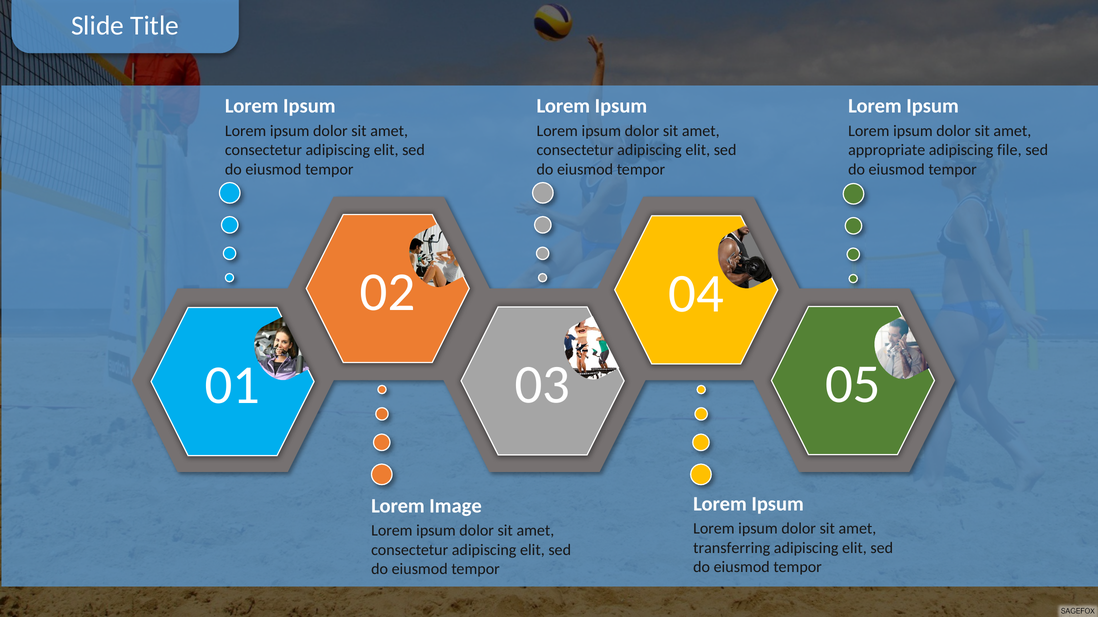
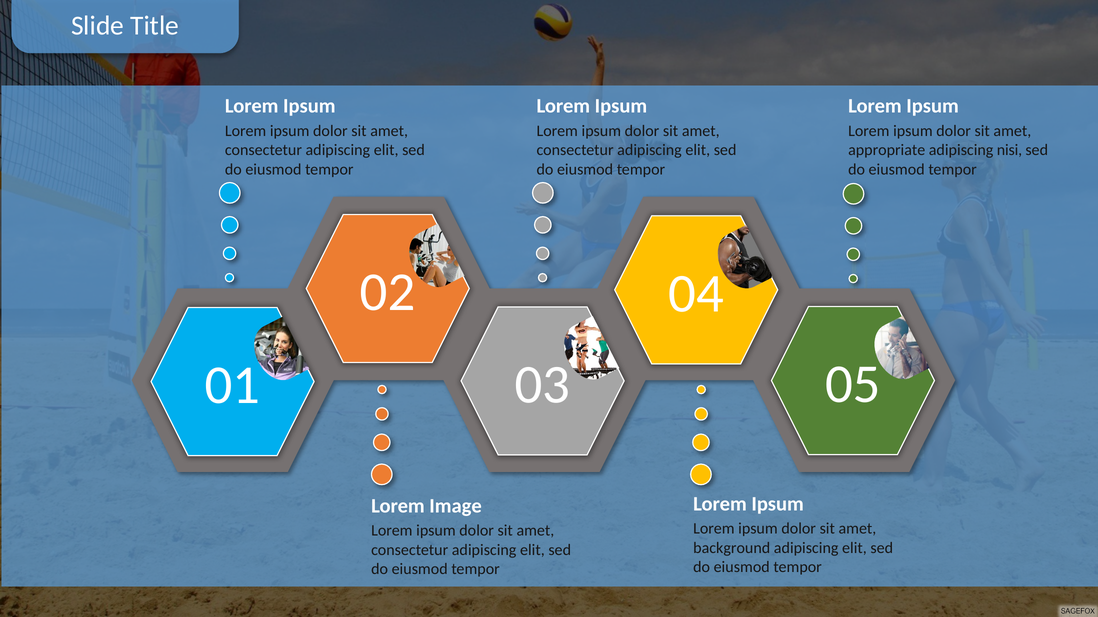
file: file -> nisi
transferring: transferring -> background
